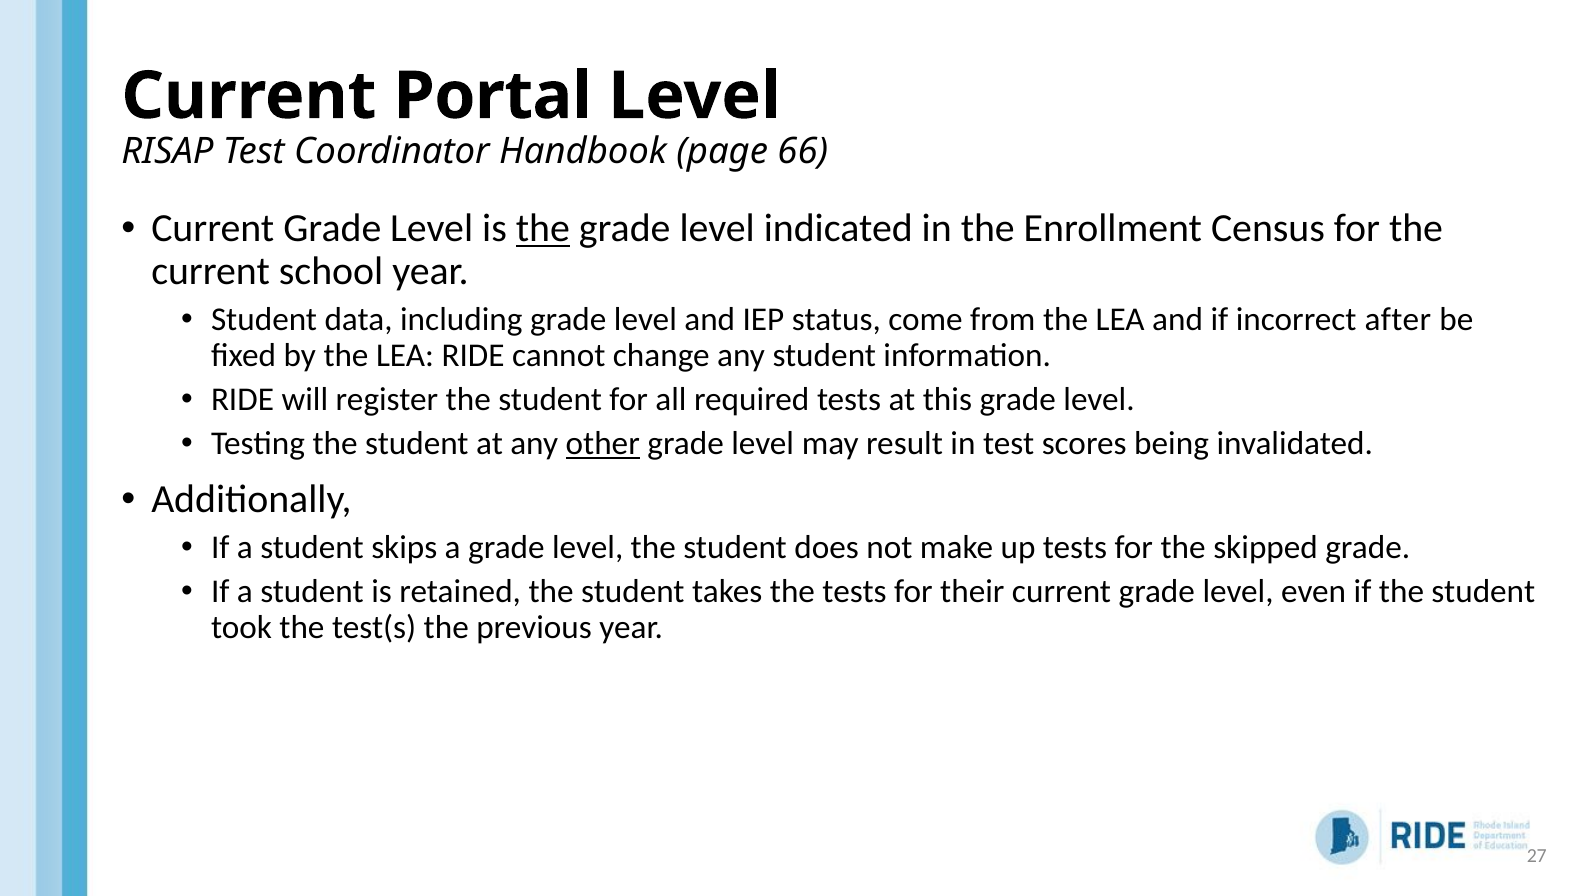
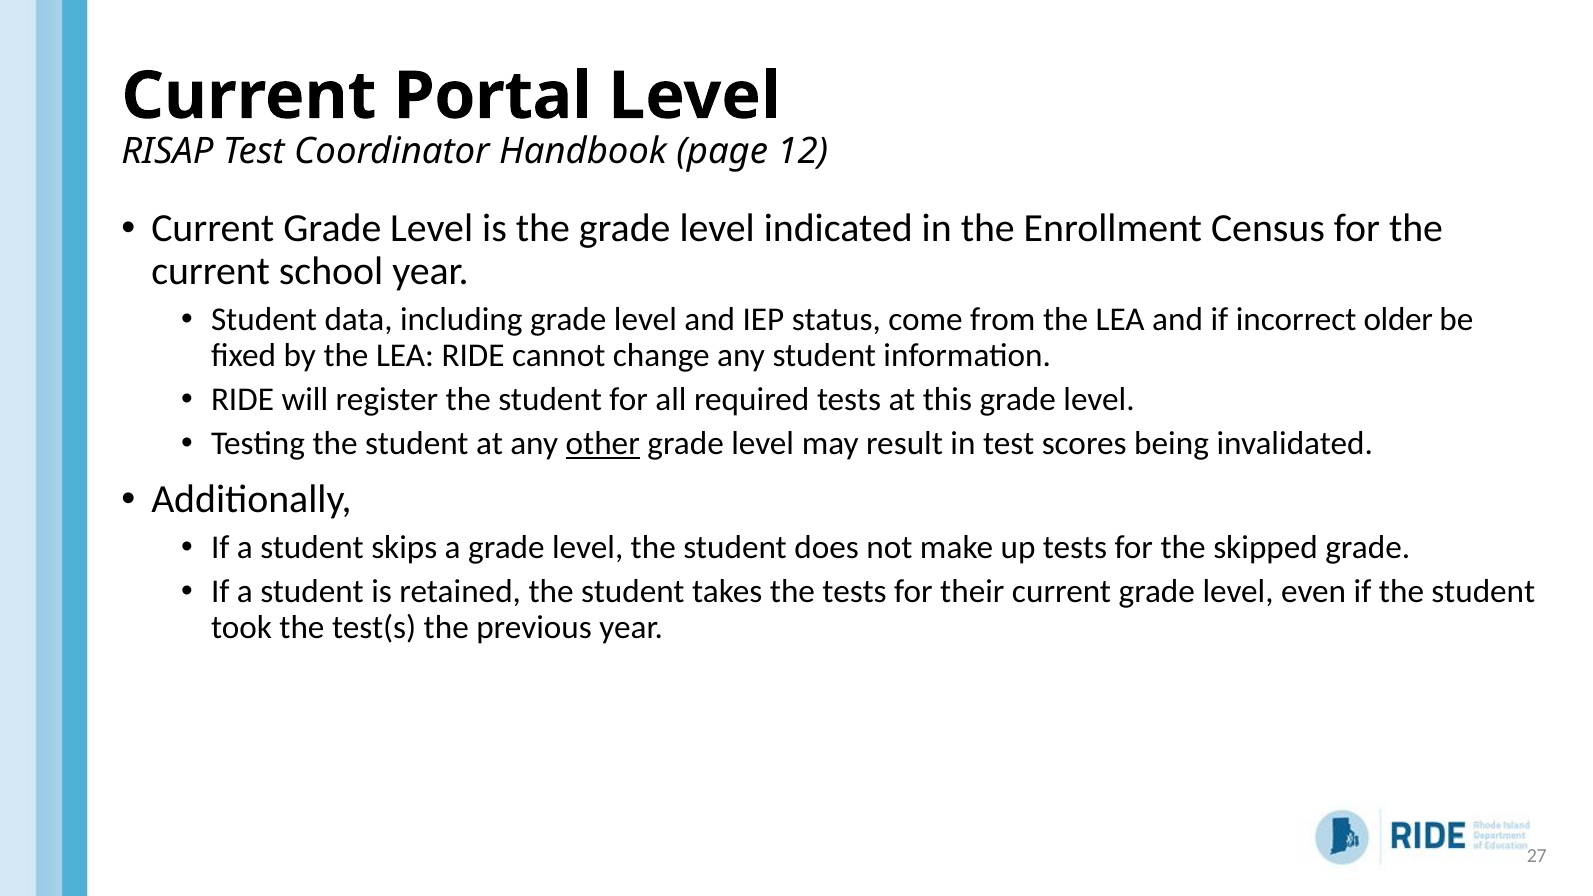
66: 66 -> 12
the at (543, 229) underline: present -> none
after: after -> older
